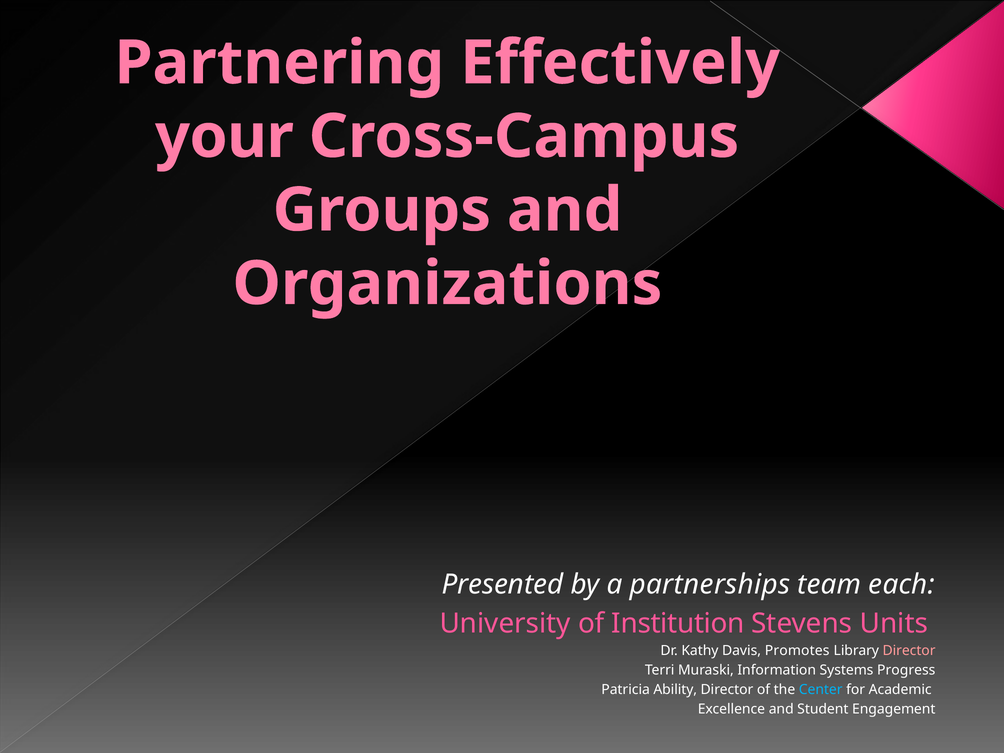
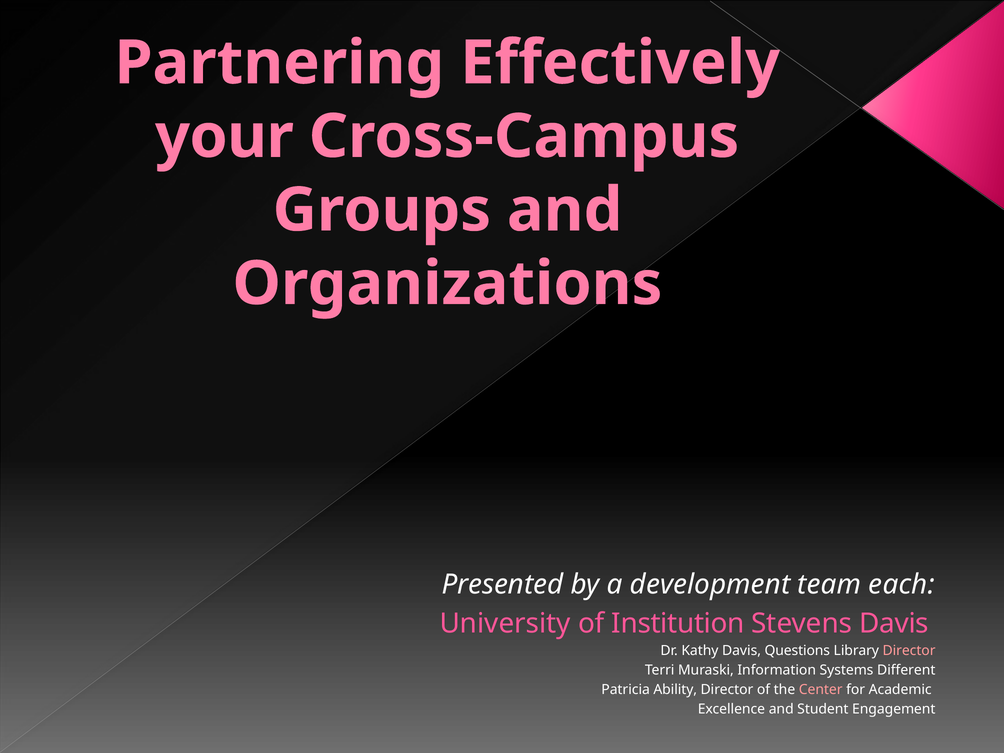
partnerships: partnerships -> development
Stevens Units: Units -> Davis
Promotes: Promotes -> Questions
Progress: Progress -> Different
Center colour: light blue -> pink
